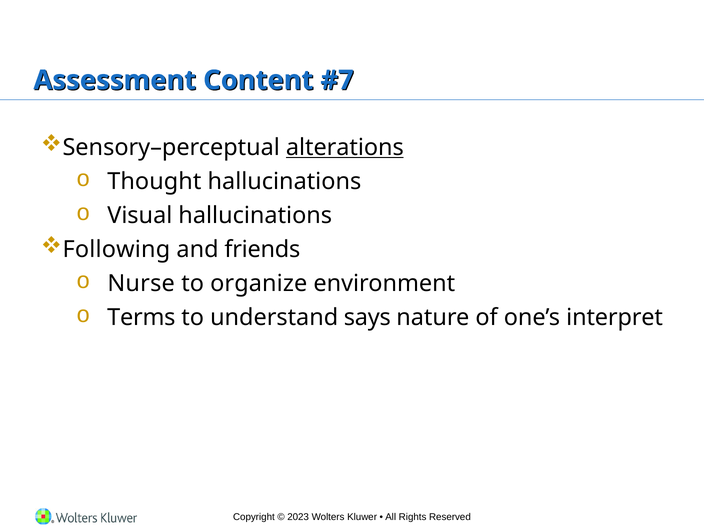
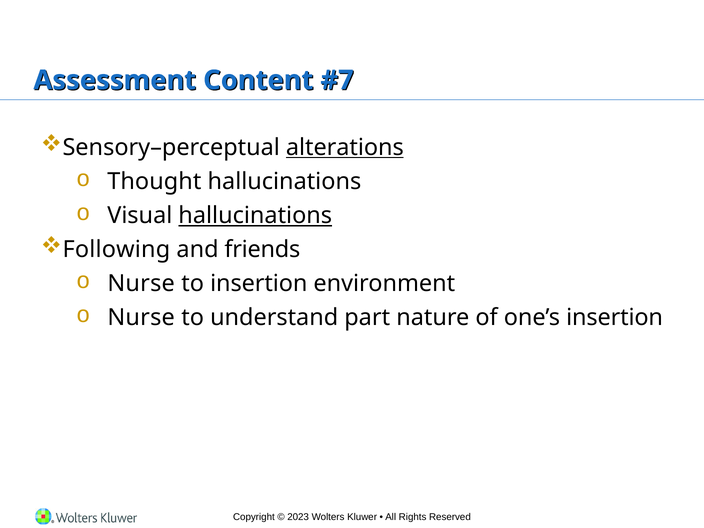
hallucinations at (255, 215) underline: none -> present
to organize: organize -> insertion
Terms at (141, 318): Terms -> Nurse
says: says -> part
one’s interpret: interpret -> insertion
